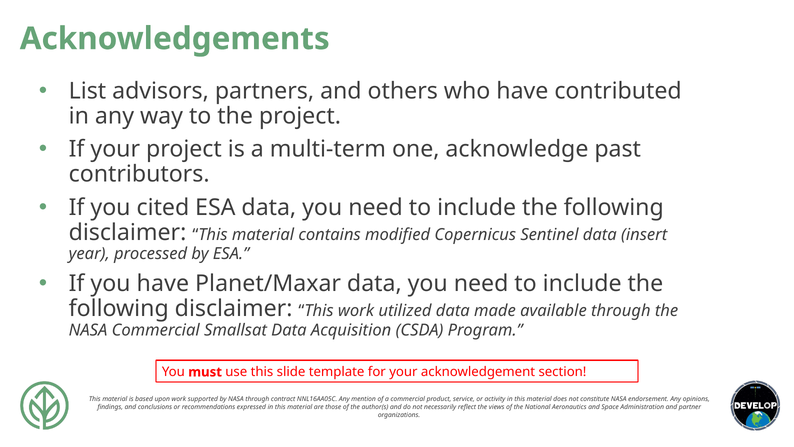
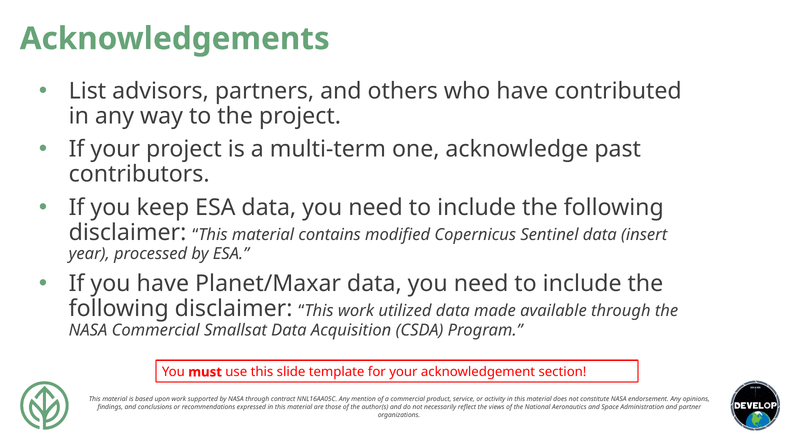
cited: cited -> keep
